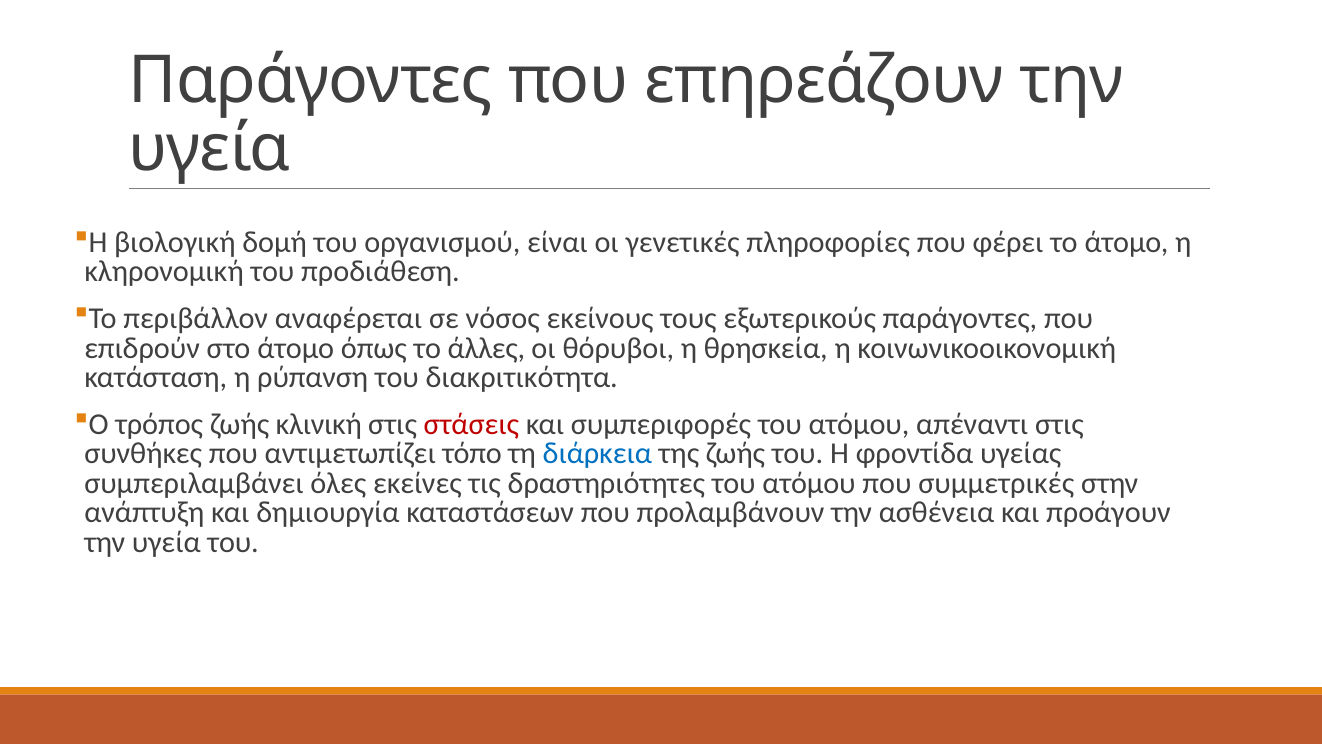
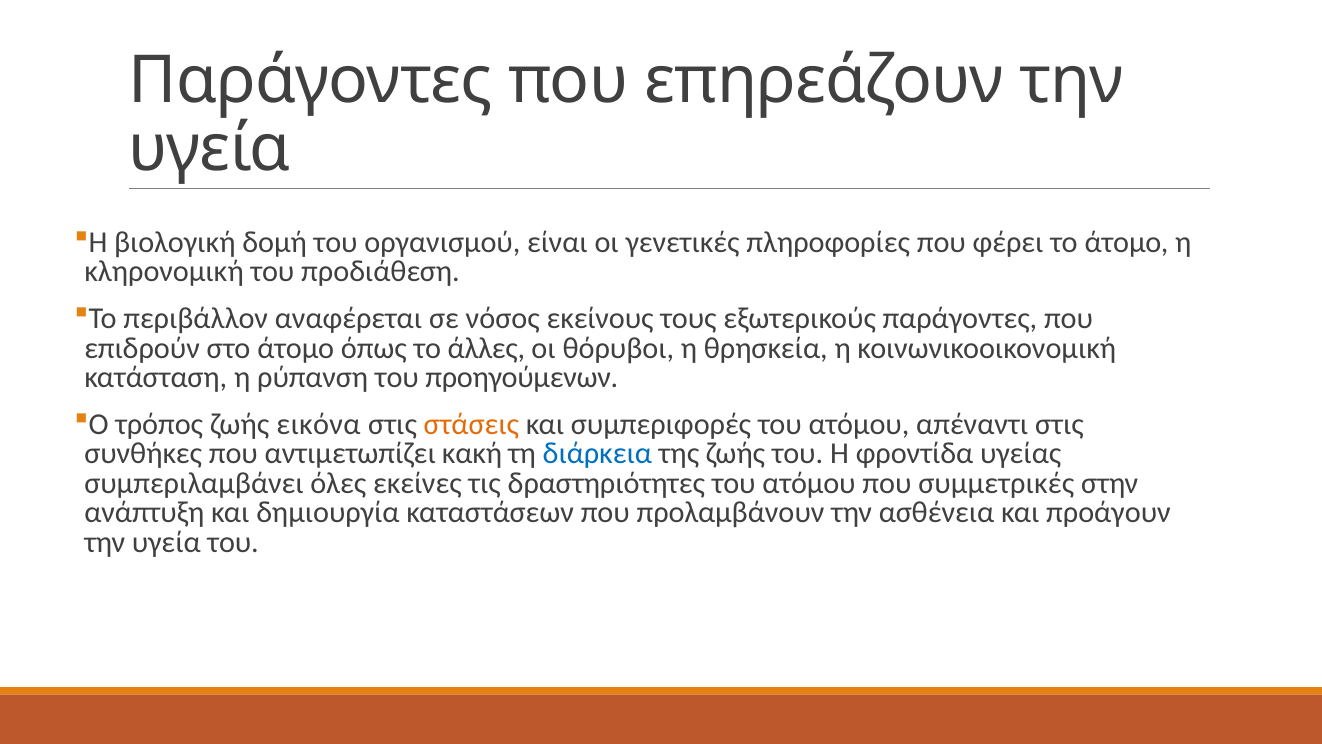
διακριτικότητα: διακριτικότητα -> προηγούμενων
κλινική: κλινική -> εικόνα
στάσεις colour: red -> orange
τόπο: τόπο -> κακή
